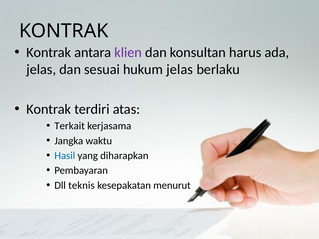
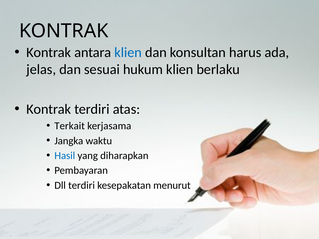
klien at (128, 53) colour: purple -> blue
hukum jelas: jelas -> klien
Dll teknis: teknis -> terdiri
